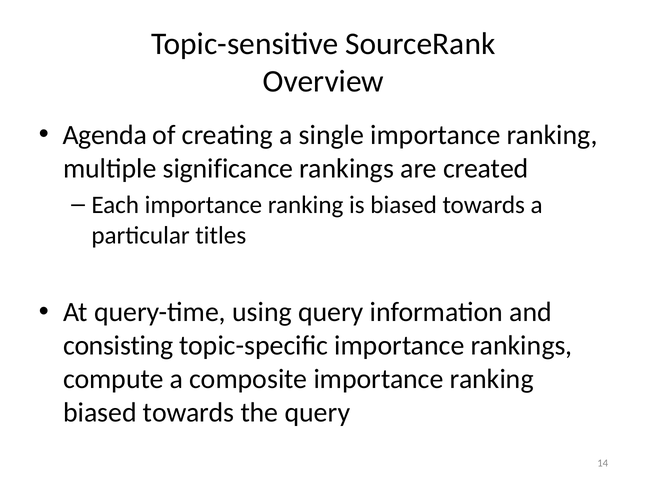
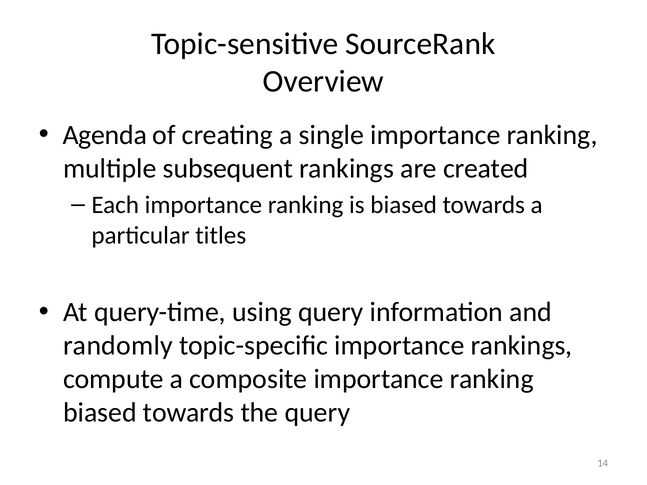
significance: significance -> subsequent
consisting: consisting -> randomly
